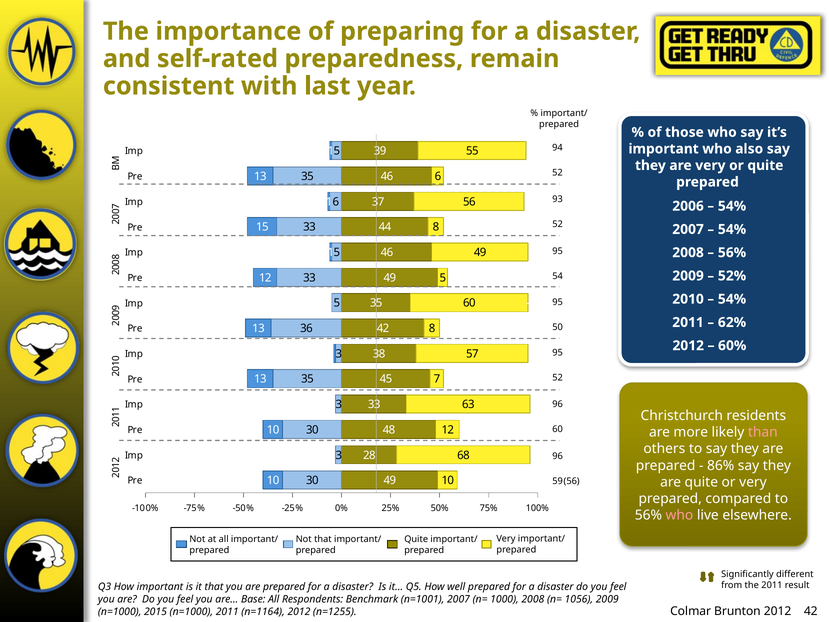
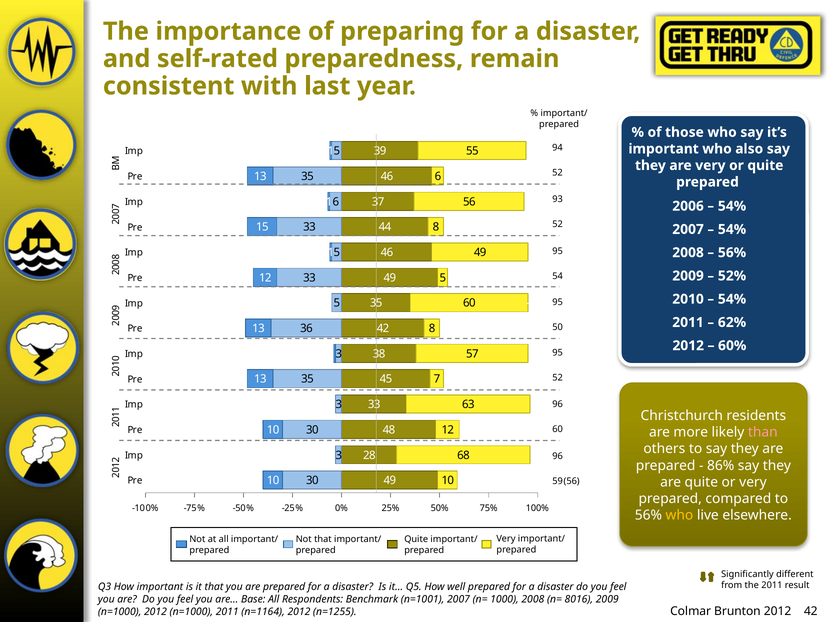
who at (679, 515) colour: pink -> yellow
1056: 1056 -> 8016
n=1000 2015: 2015 -> 2012
